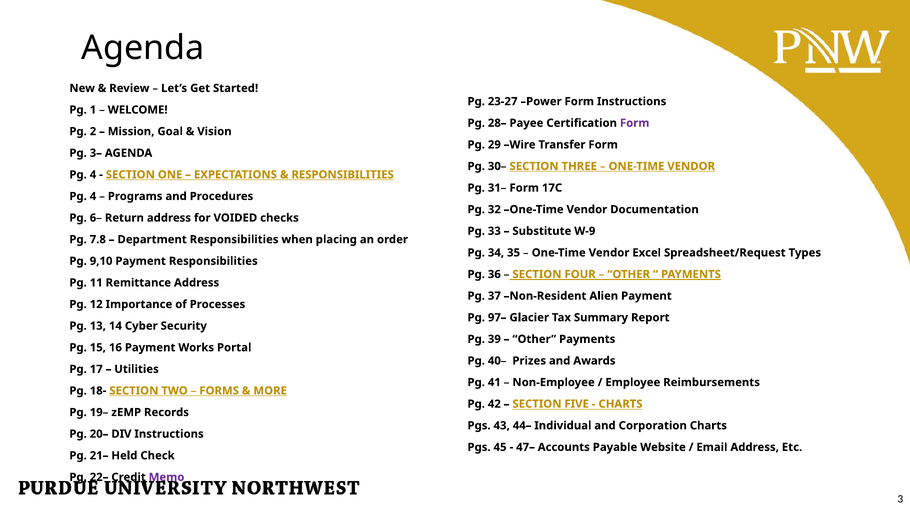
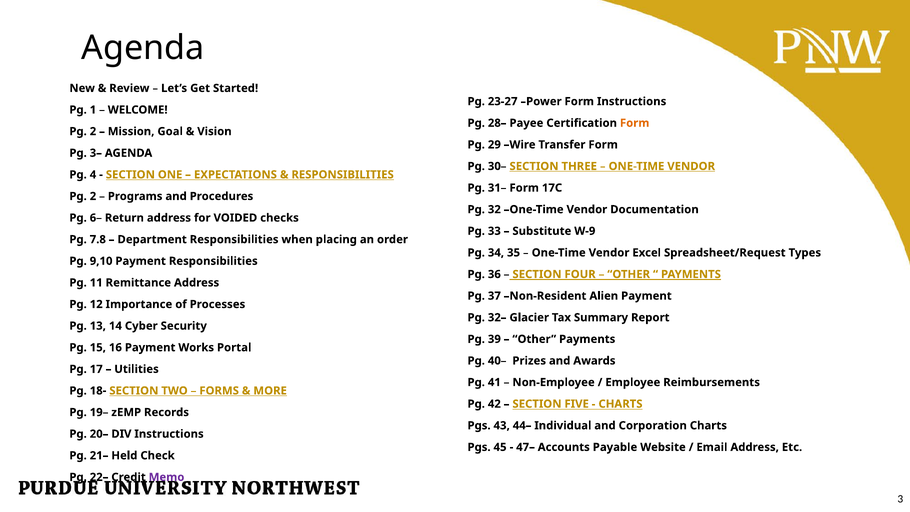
Form at (635, 123) colour: purple -> orange
4 at (93, 196): 4 -> 2
97–: 97– -> 32–
